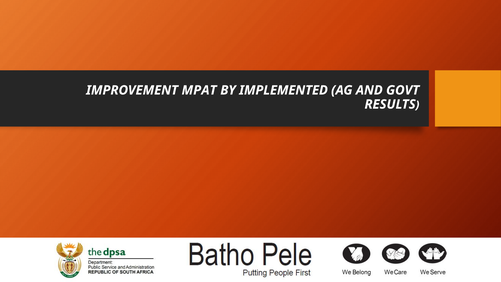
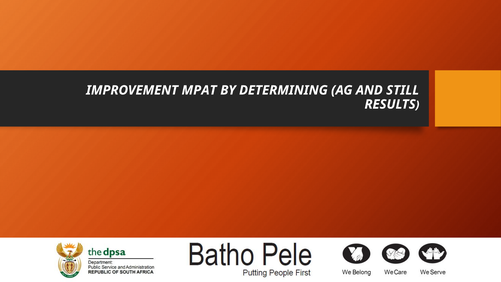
IMPLEMENTED: IMPLEMENTED -> DETERMINING
GOVT: GOVT -> STILL
